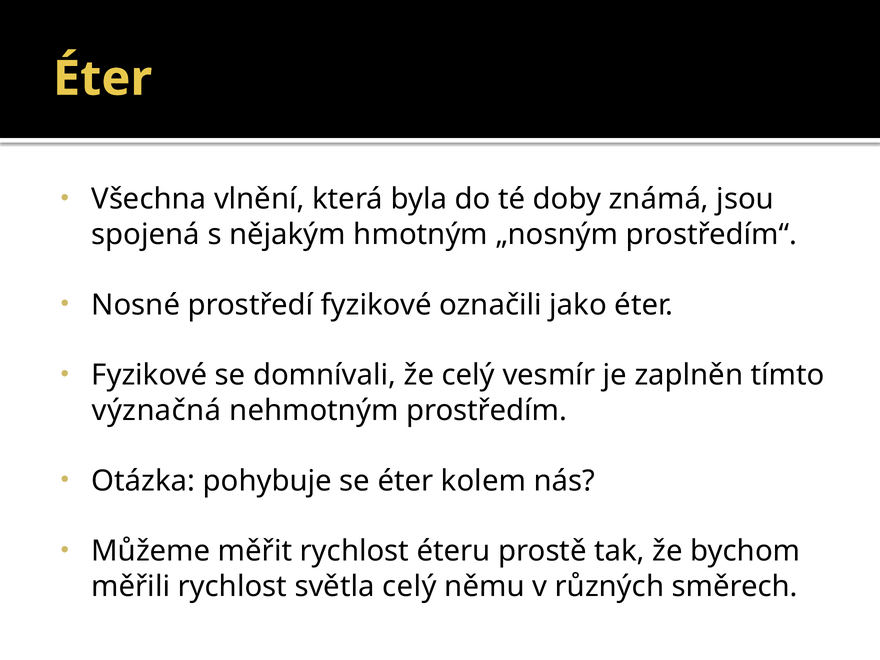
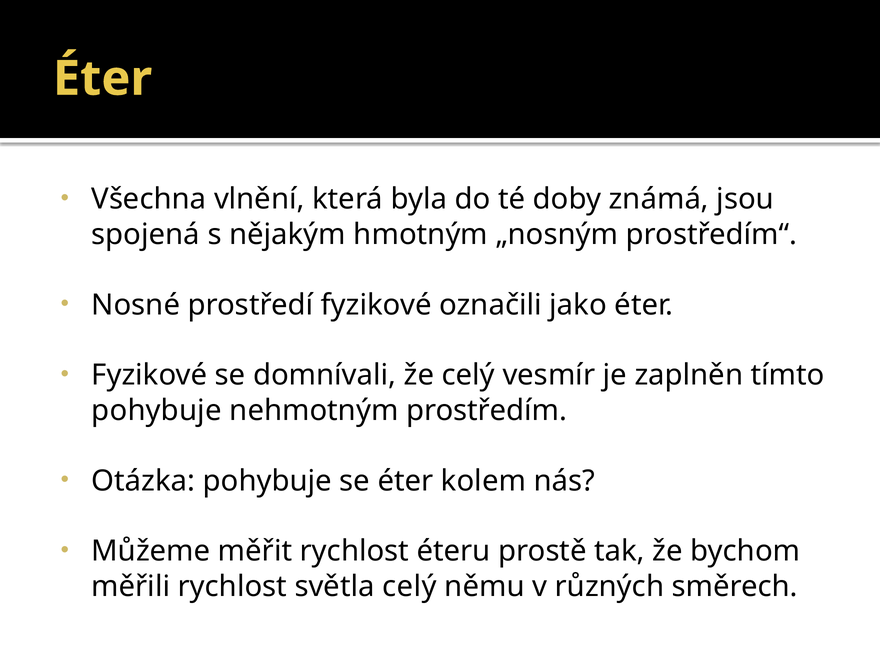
význačná at (156, 410): význačná -> pohybuje
